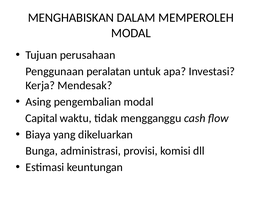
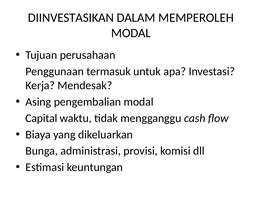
MENGHABISKAN: MENGHABISKAN -> DIINVESTASIKAN
peralatan: peralatan -> termasuk
